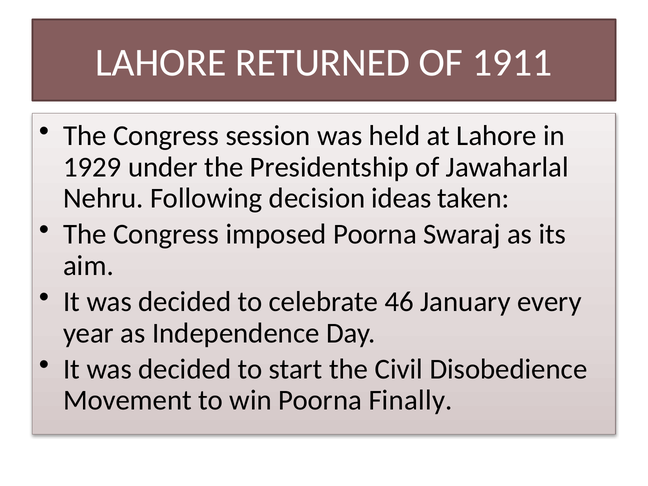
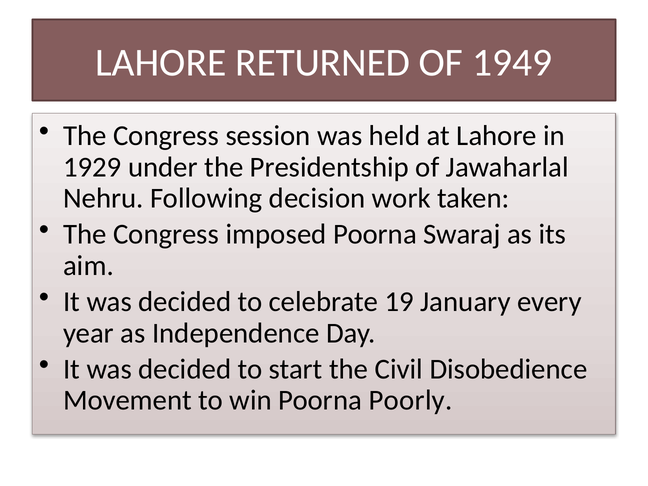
1911: 1911 -> 1949
ideas: ideas -> work
46: 46 -> 19
Finally: Finally -> Poorly
